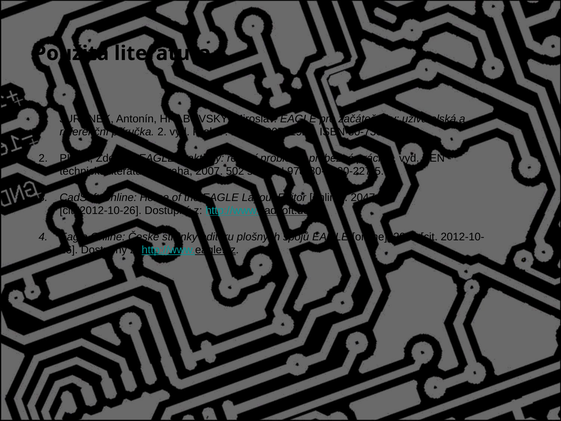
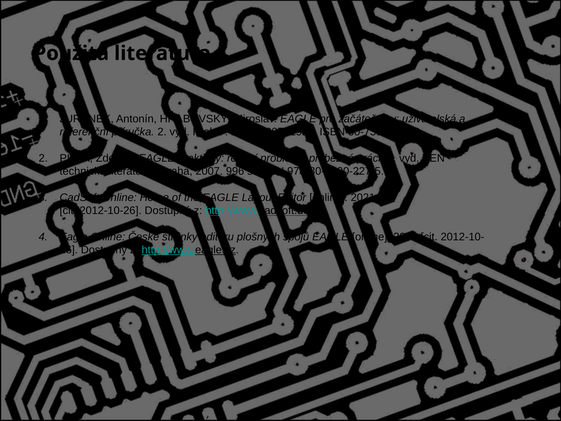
502: 502 -> 996
2047: 2047 -> 2021
